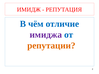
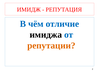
имиджа colour: purple -> black
